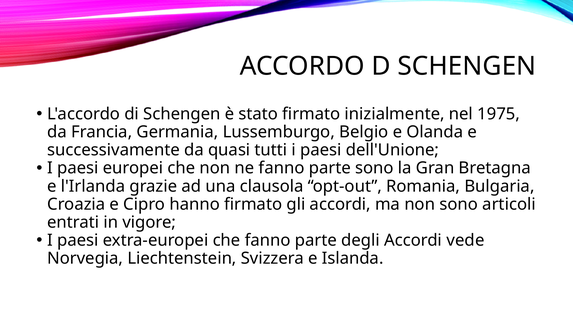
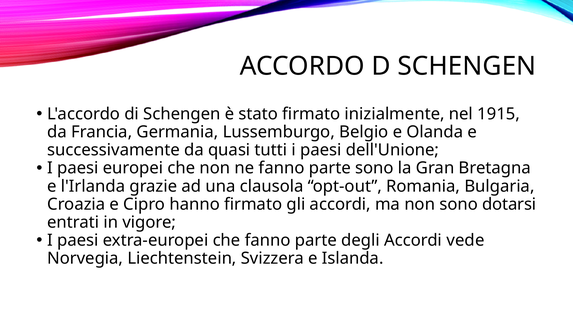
1975: 1975 -> 1915
articoli: articoli -> dotarsi
